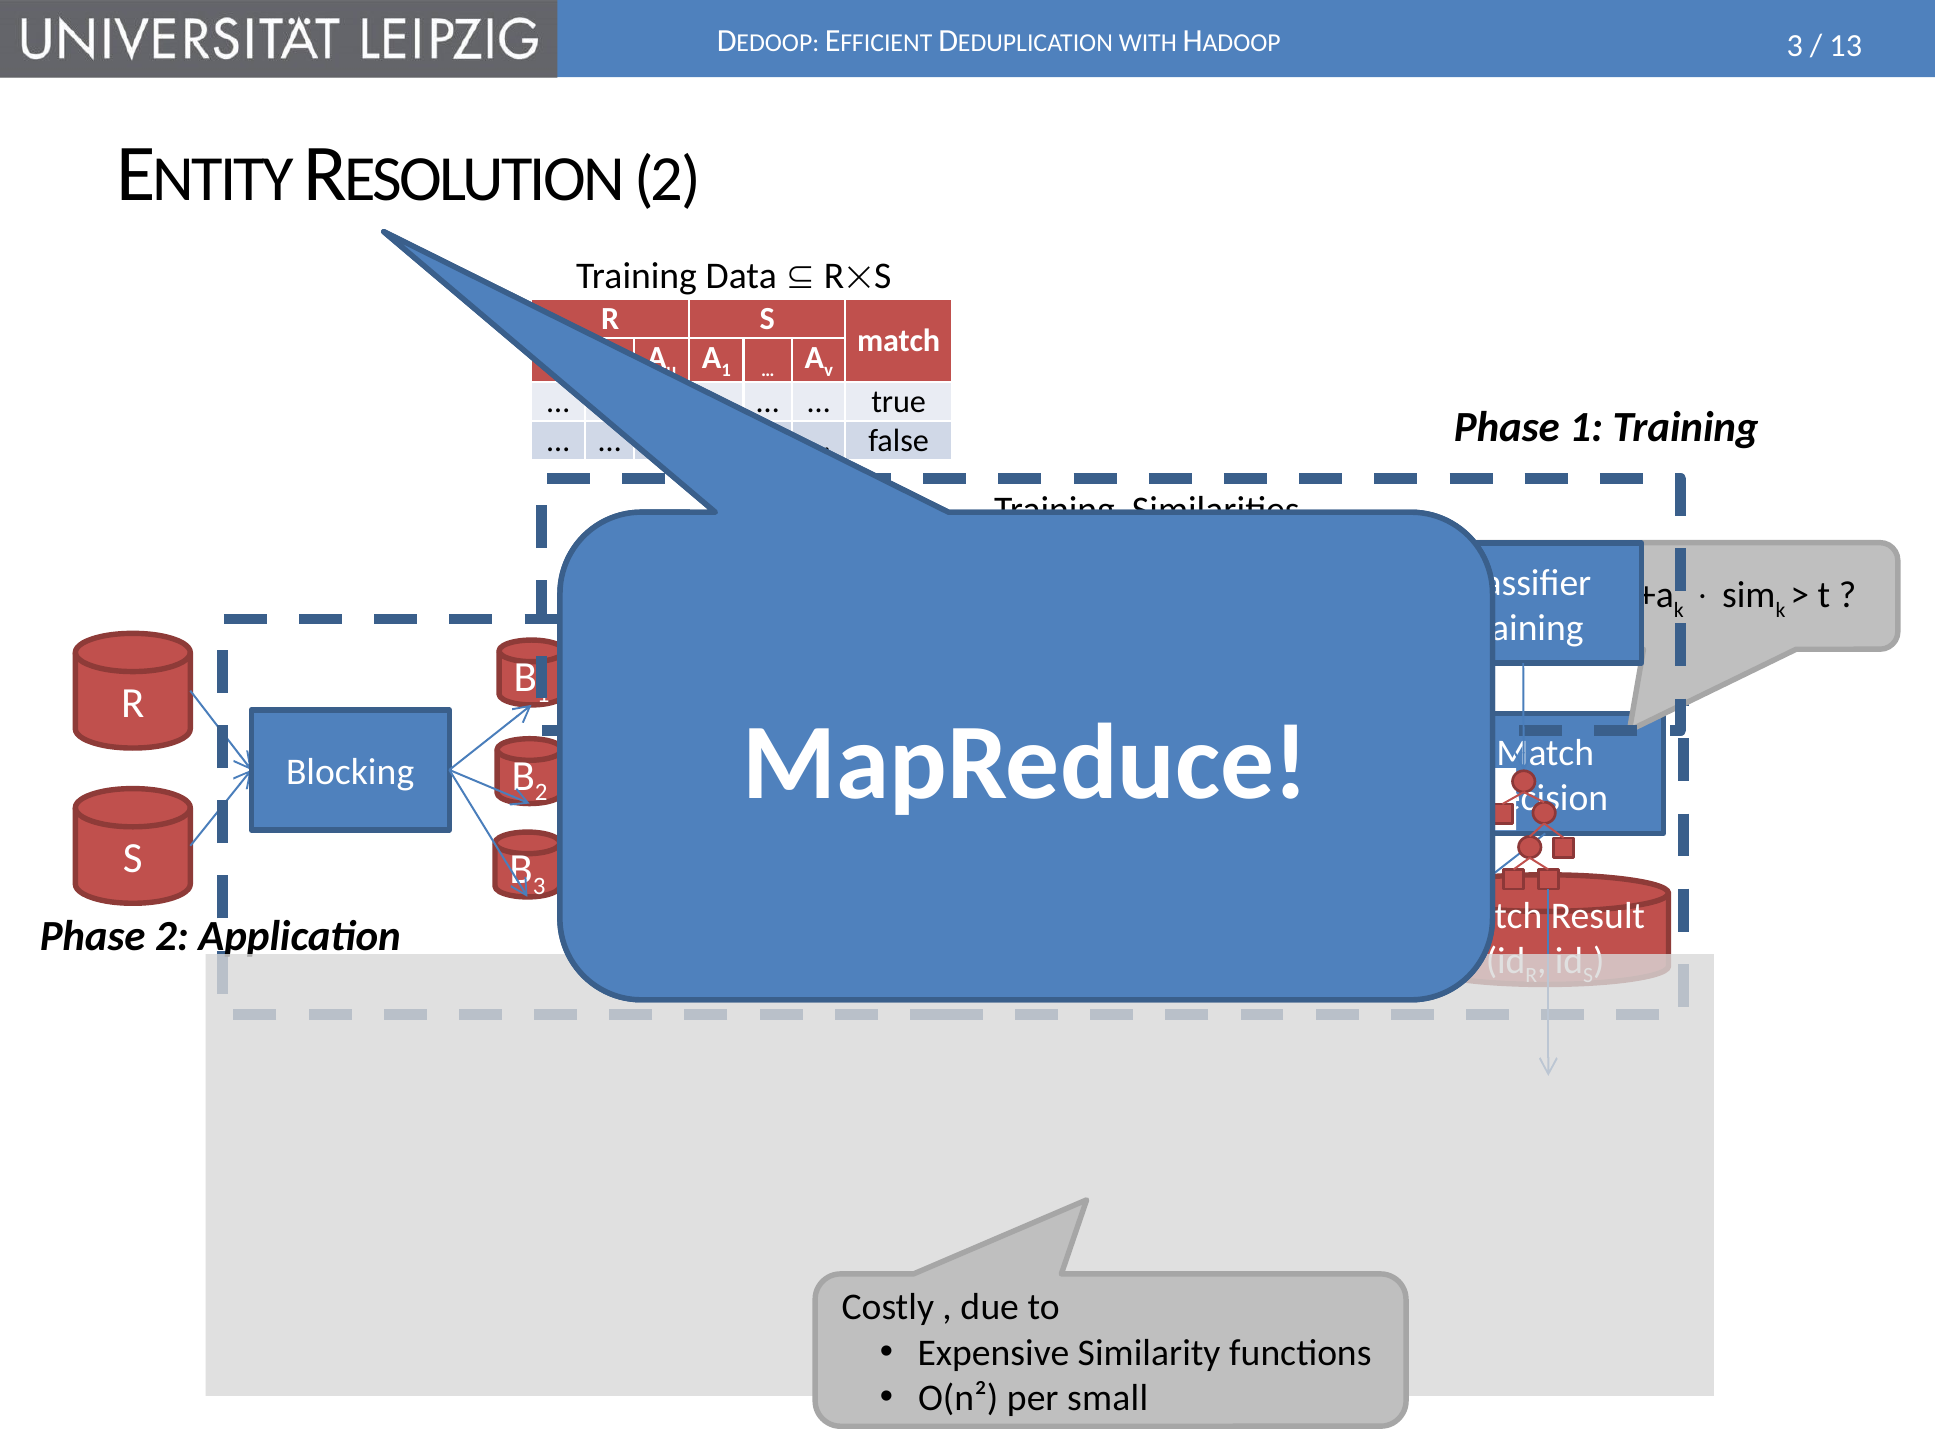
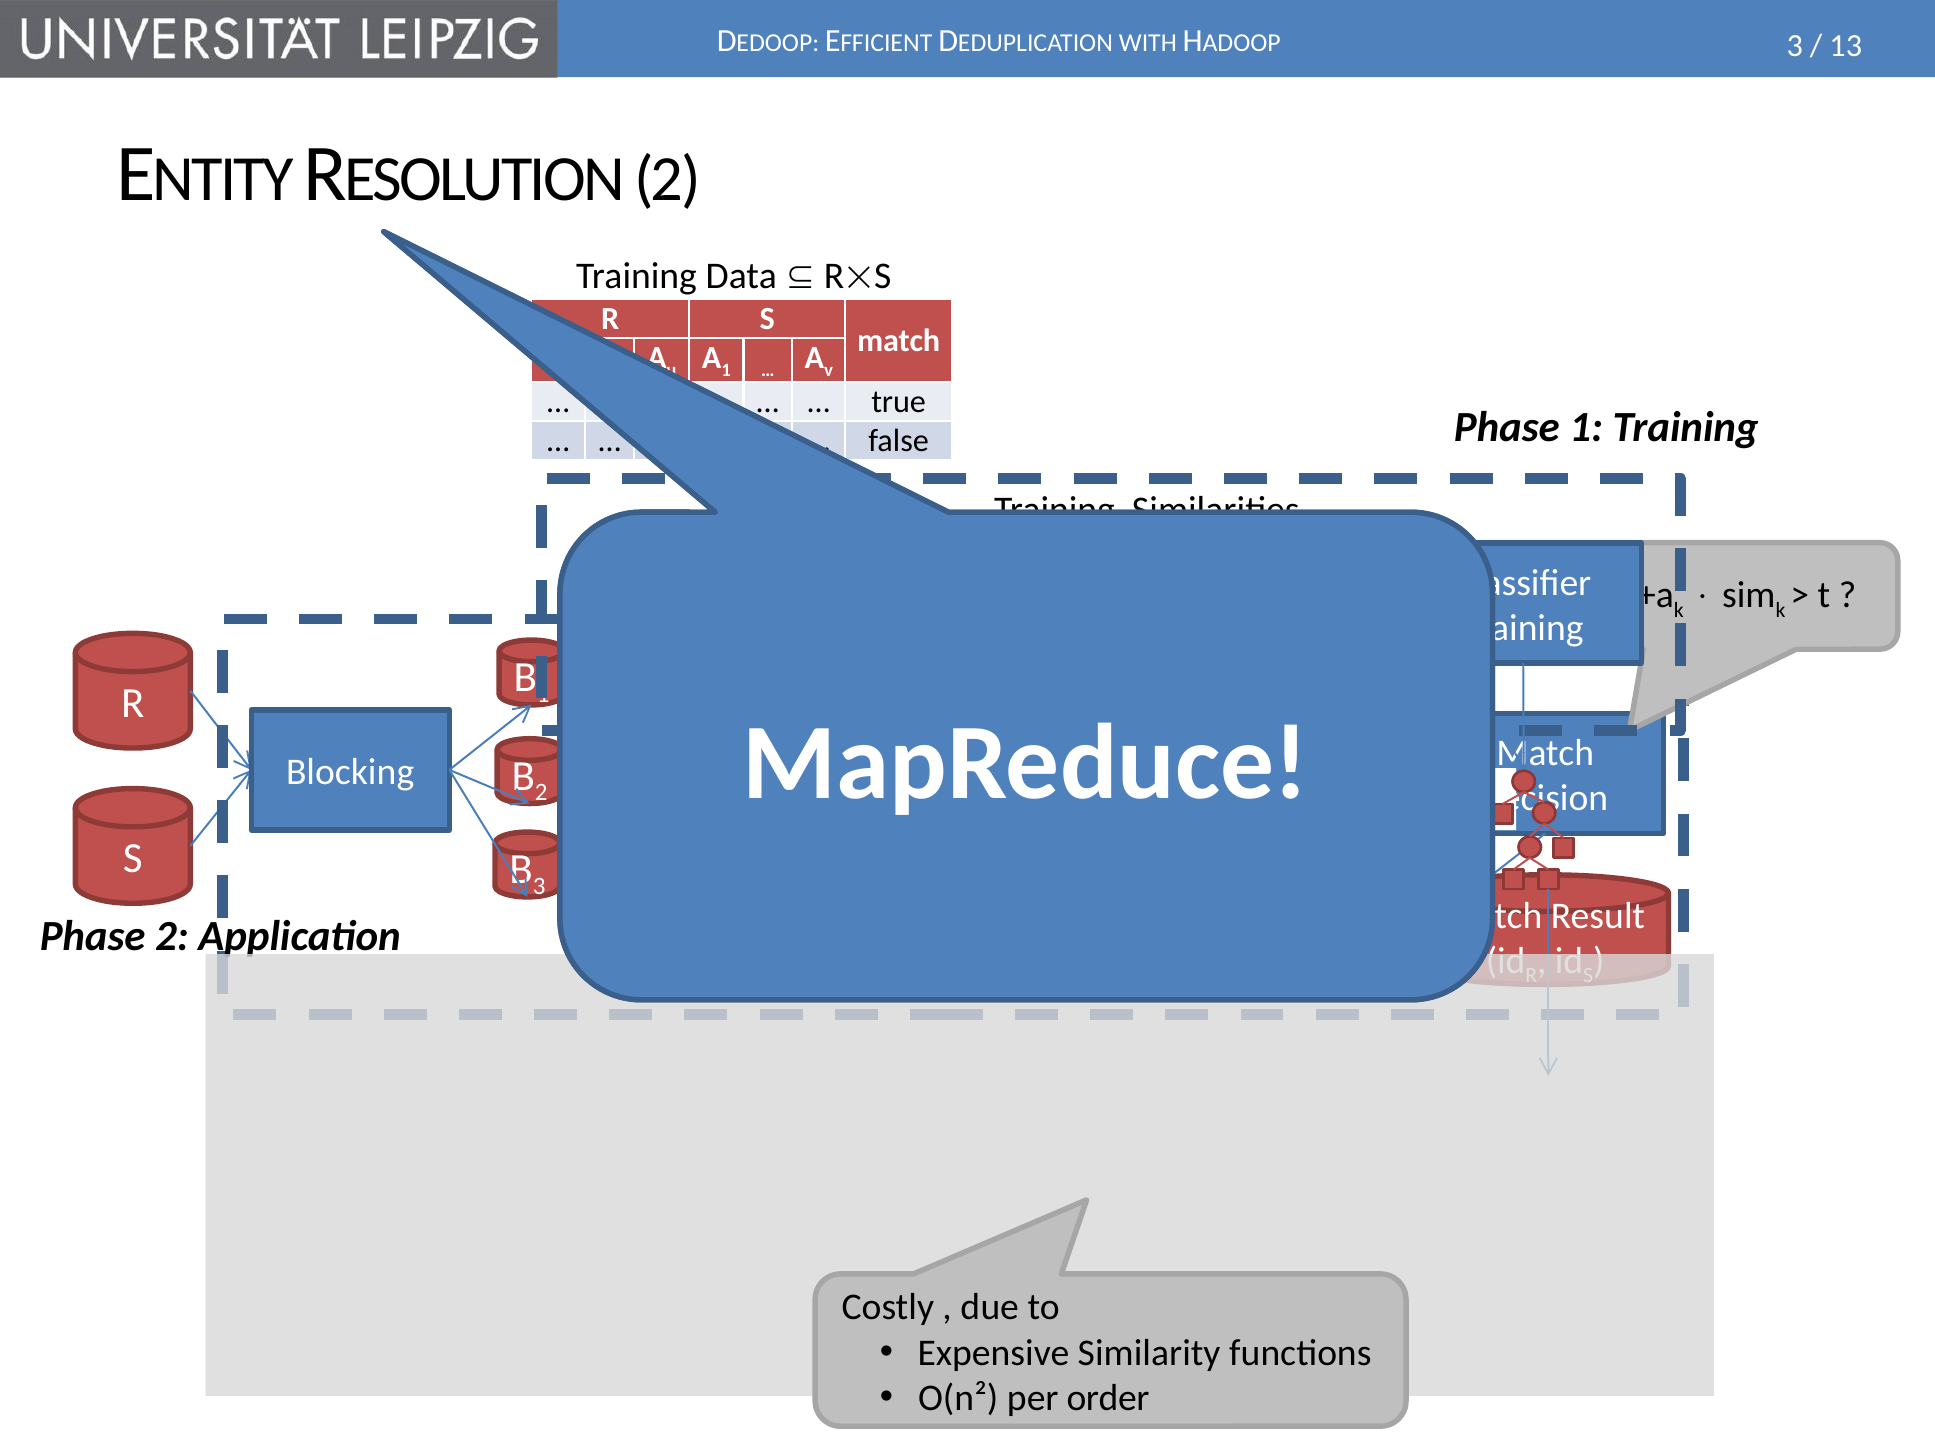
small: small -> order
